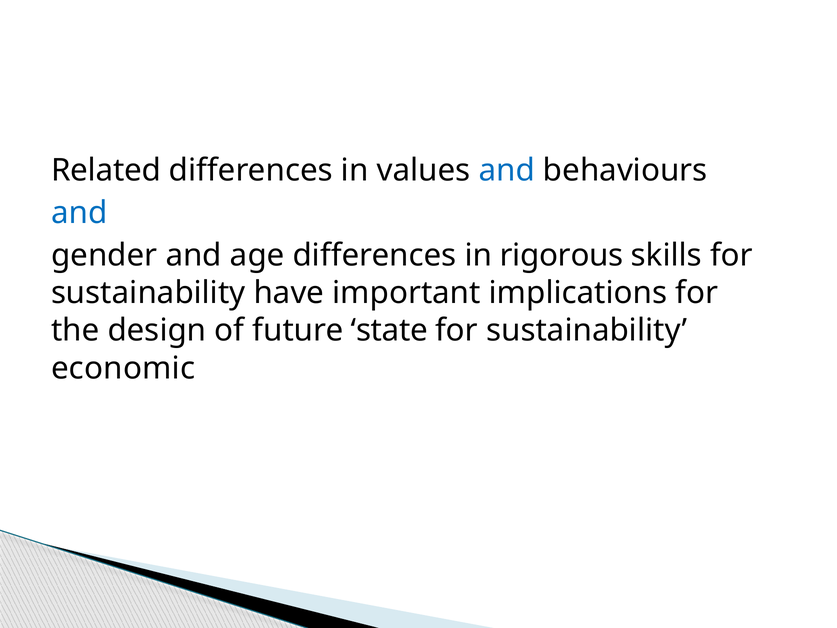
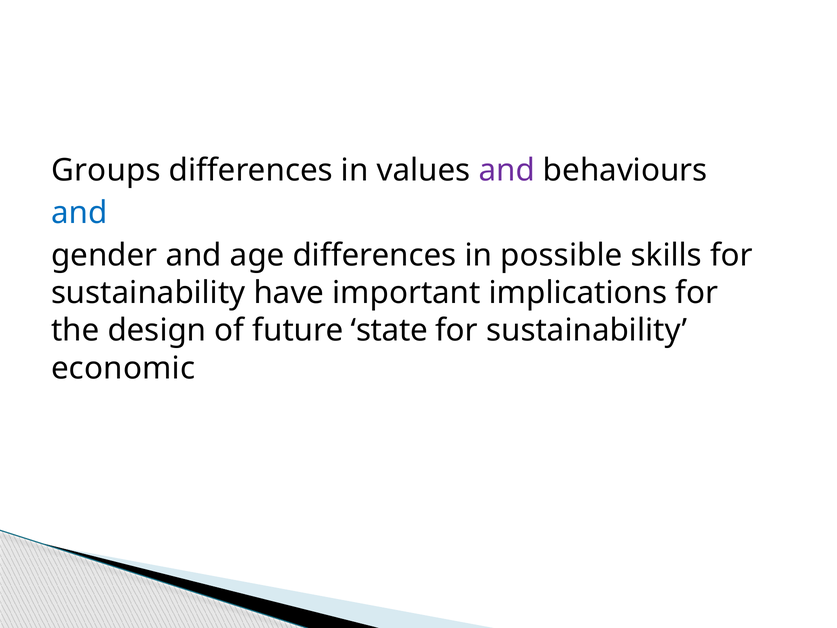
Related: Related -> Groups
and at (507, 170) colour: blue -> purple
rigorous: rigorous -> possible
